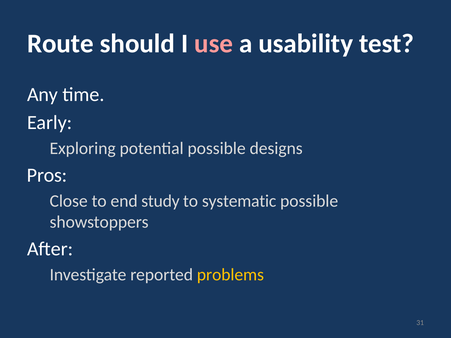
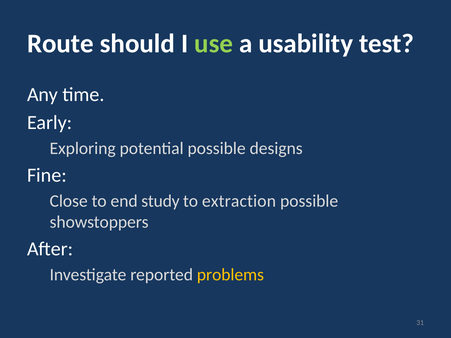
use colour: pink -> light green
Pros: Pros -> Fine
systematic: systematic -> extraction
